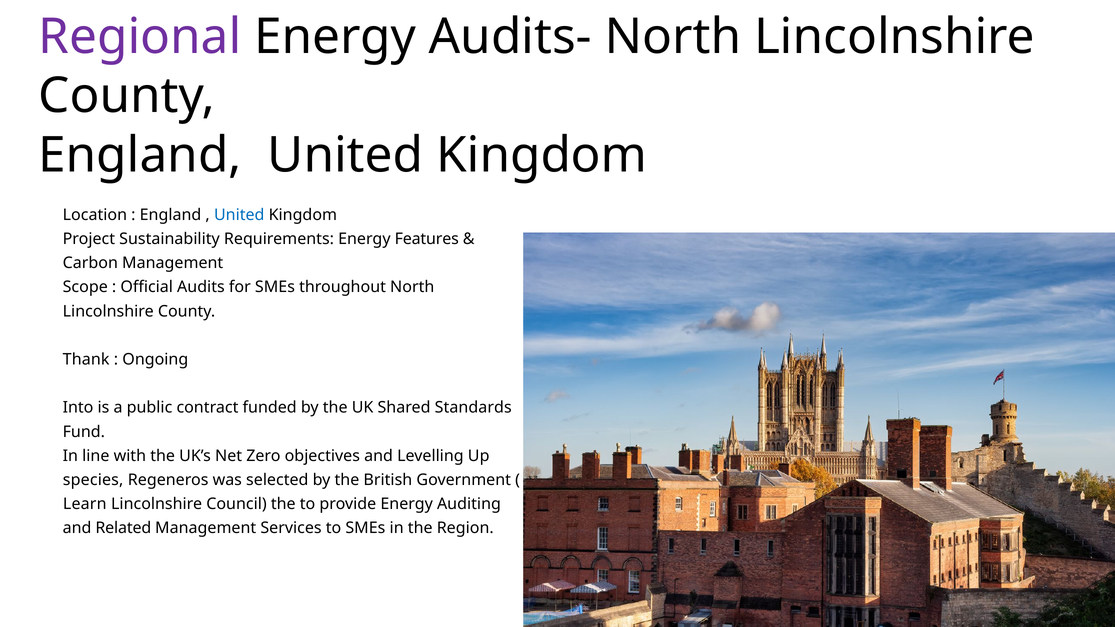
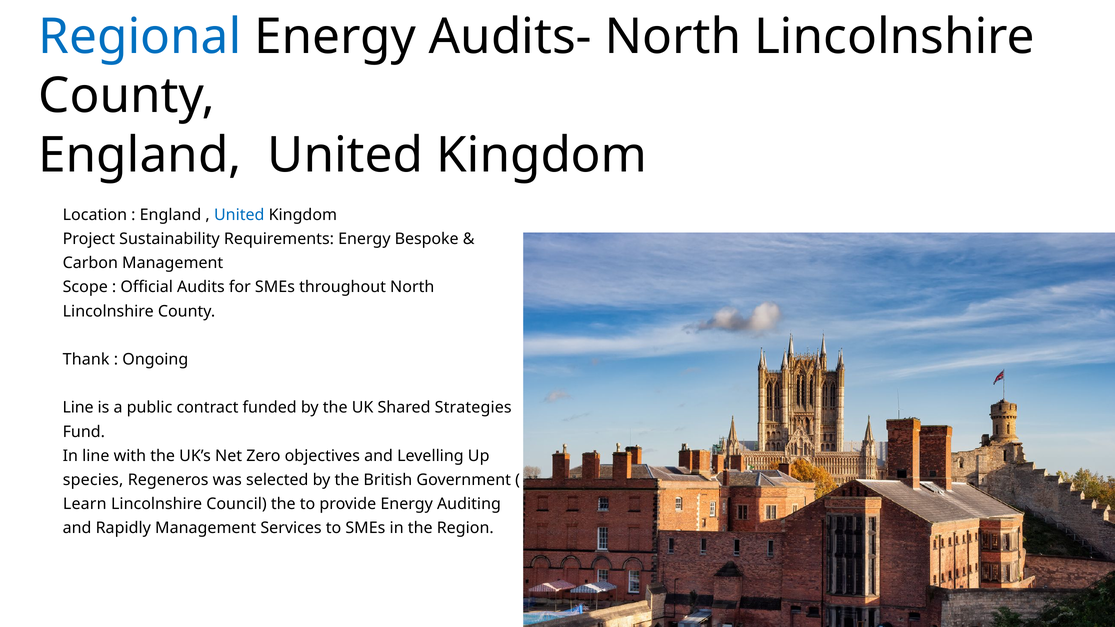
Regional colour: purple -> blue
Features: Features -> Bespoke
Into at (78, 408): Into -> Line
Standards: Standards -> Strategies
Related: Related -> Rapidly
